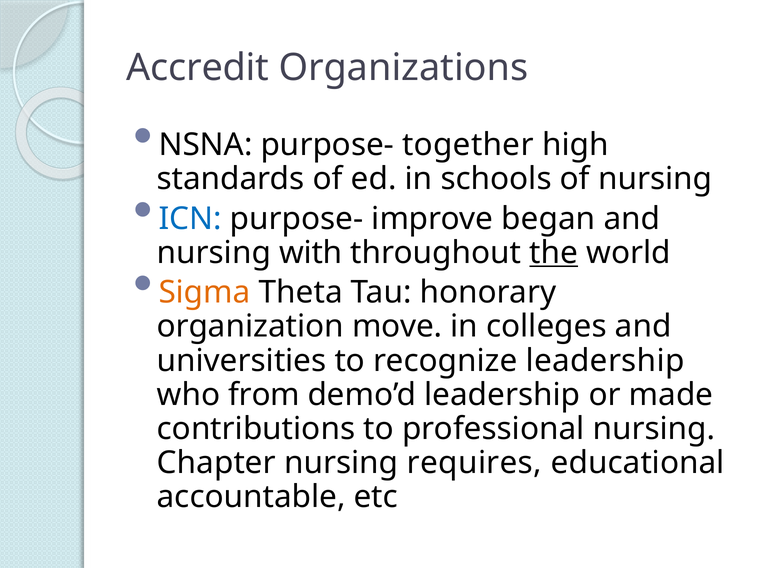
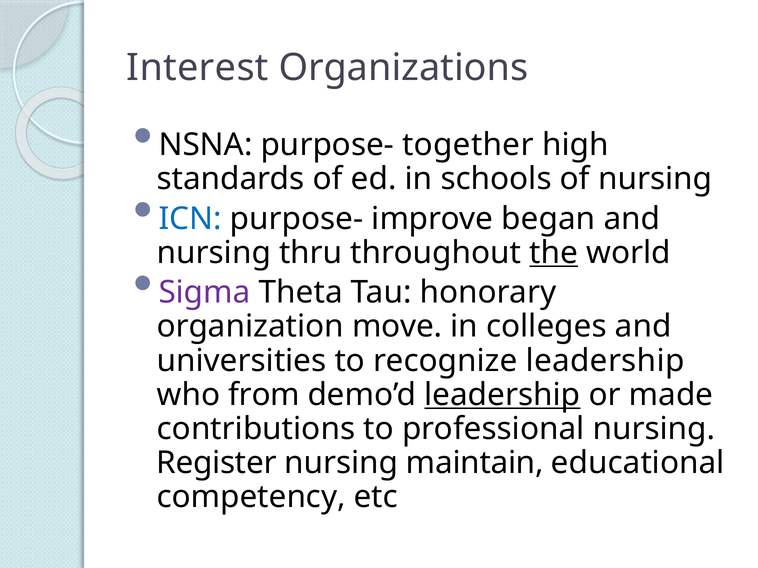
Accredit: Accredit -> Interest
with: with -> thru
Sigma colour: orange -> purple
leadership at (502, 395) underline: none -> present
Chapter: Chapter -> Register
requires: requires -> maintain
accountable: accountable -> competency
